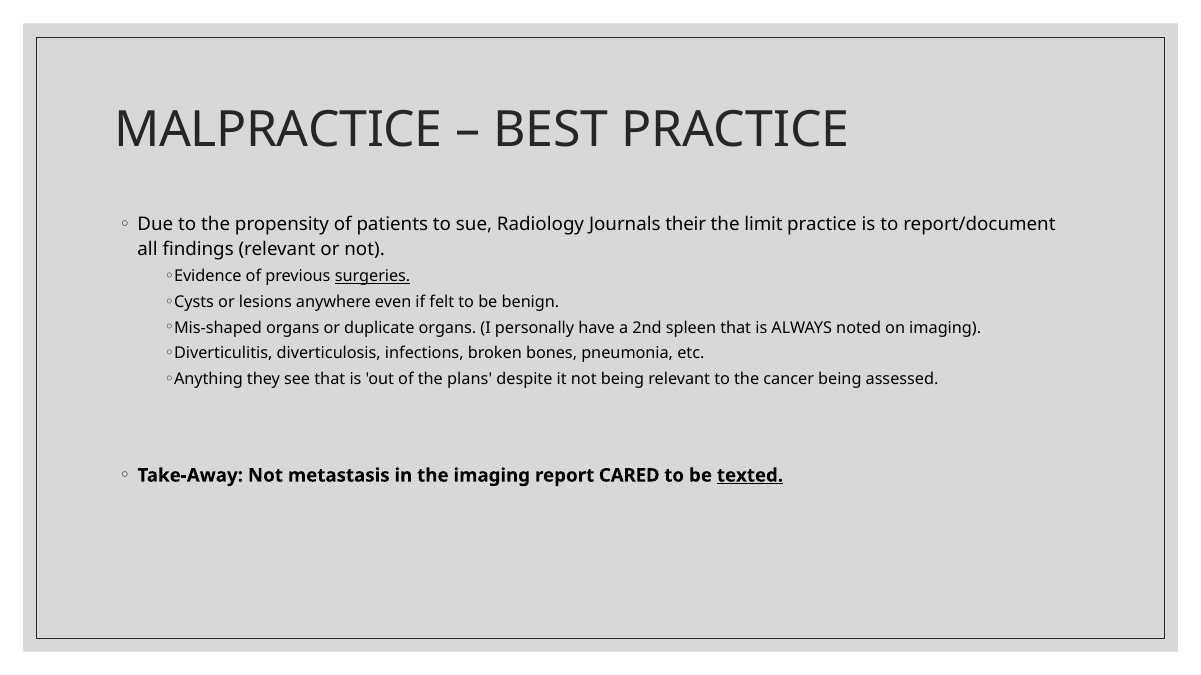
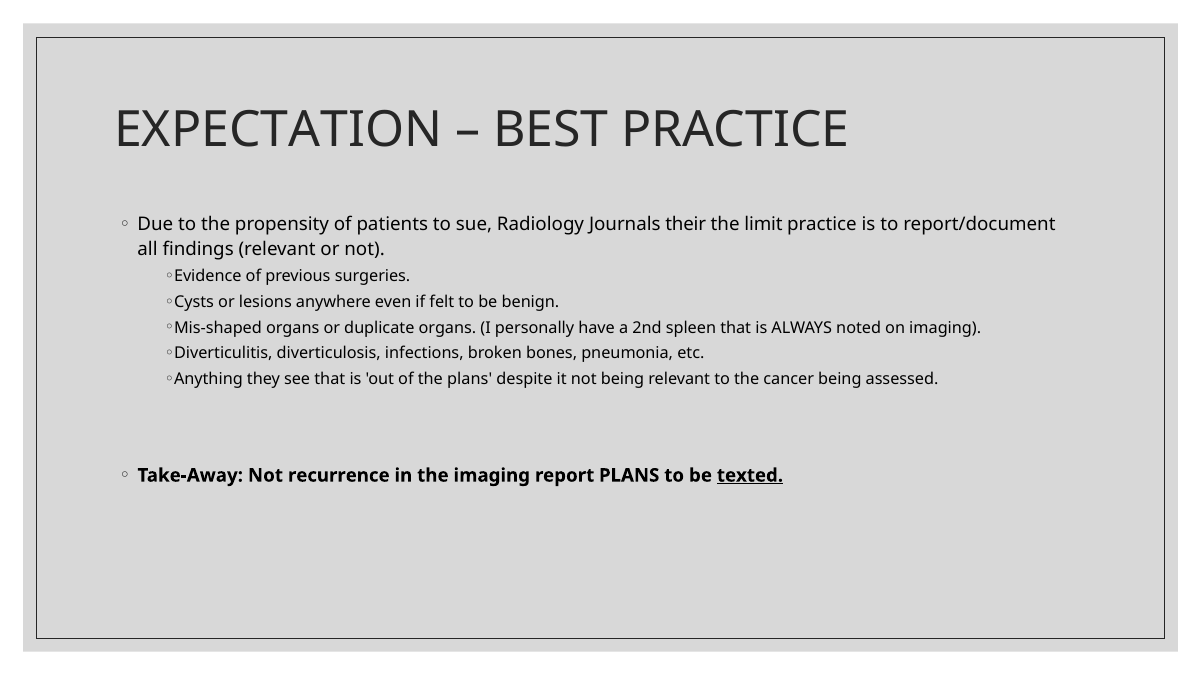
MALPRACTICE: MALPRACTICE -> EXPECTATION
surgeries underline: present -> none
metastasis: metastasis -> recurrence
report CARED: CARED -> PLANS
